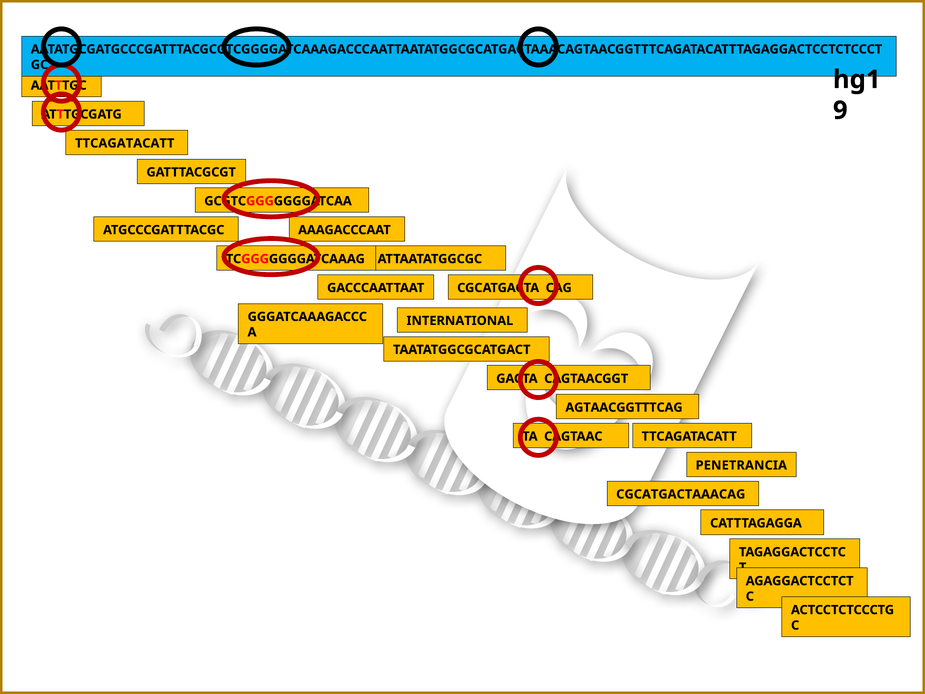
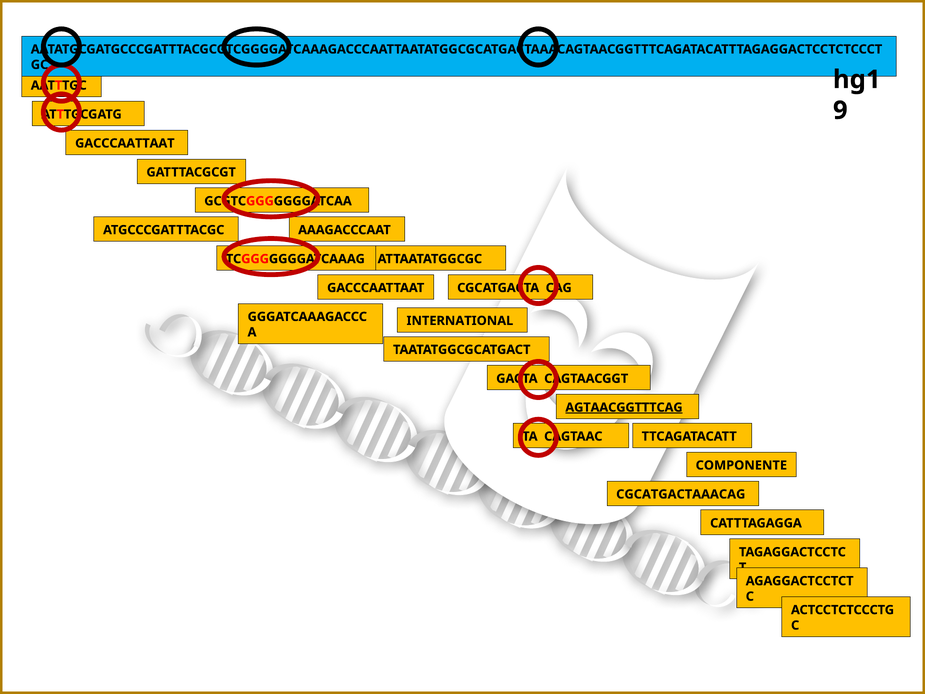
TTCAGATACATT at (125, 143): TTCAGATACATT -> GACCCAATTAAT
AGTAACGGTTTCAG underline: none -> present
PENETRANCIA: PENETRANCIA -> COMPONENTE
